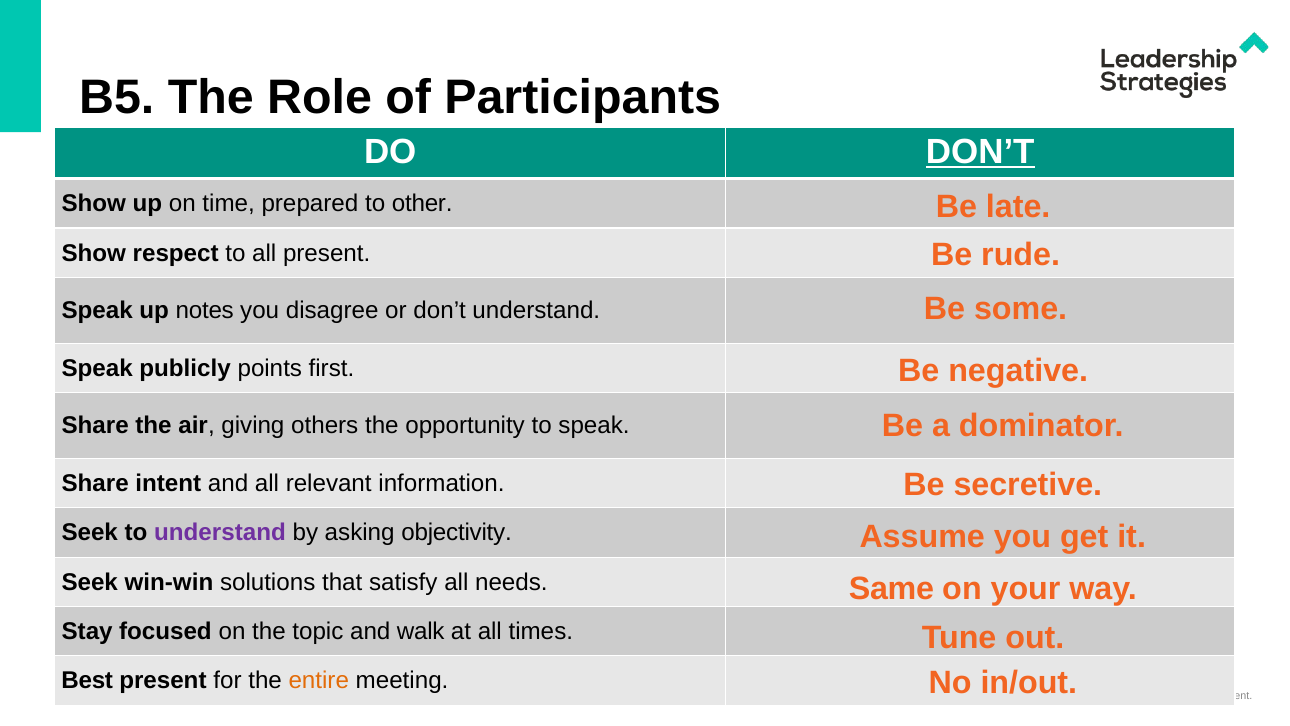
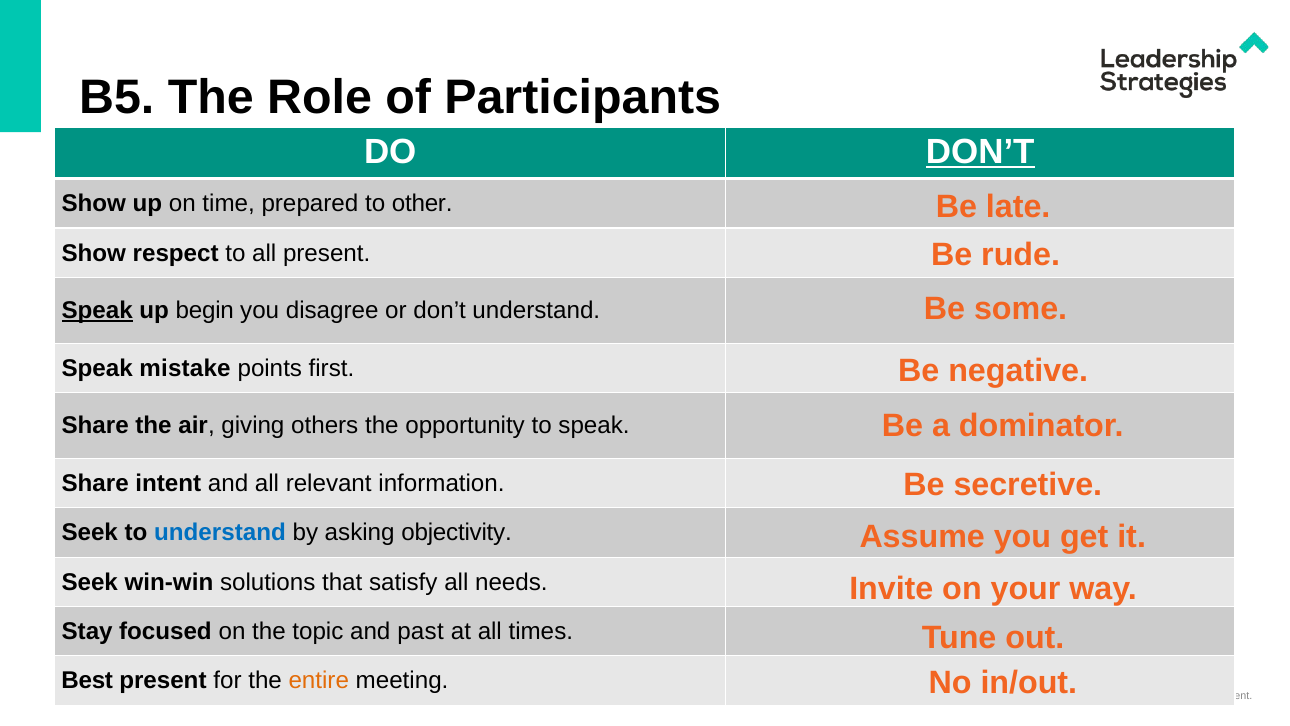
Speak at (97, 311) underline: none -> present
notes: notes -> begin
publicly: publicly -> mistake
understand at (220, 533) colour: purple -> blue
Same: Same -> Invite
walk: walk -> past
